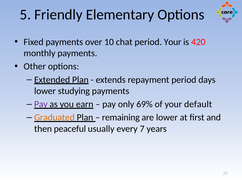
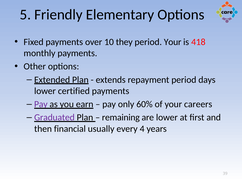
chat: chat -> they
420: 420 -> 418
studying: studying -> certified
69%: 69% -> 60%
default: default -> careers
Graduated colour: orange -> purple
peaceful: peaceful -> financial
7: 7 -> 4
